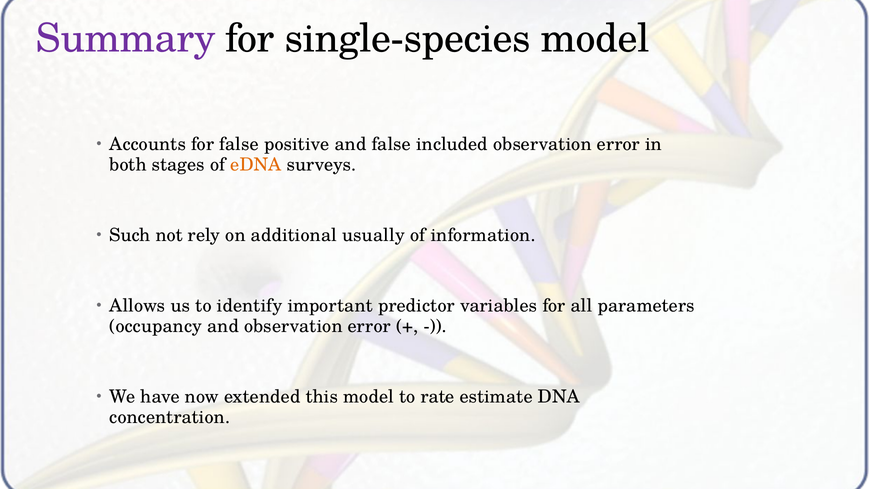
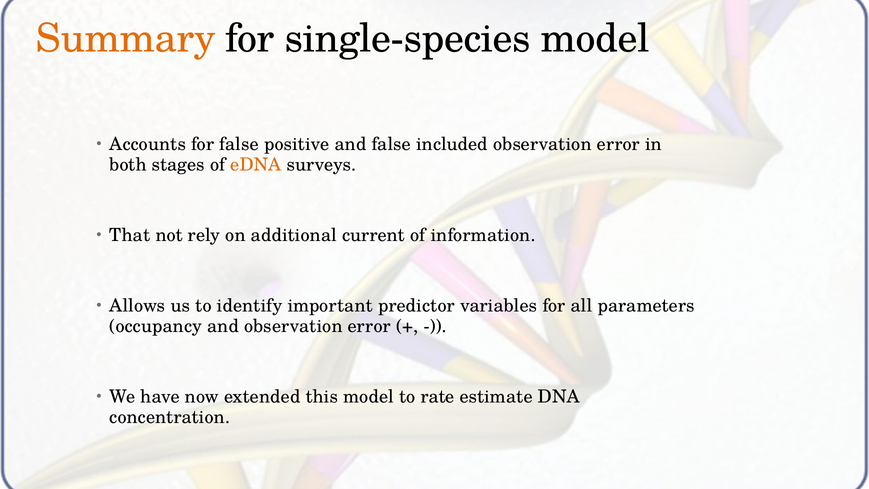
Summary colour: purple -> orange
Such: Such -> That
usually: usually -> current
